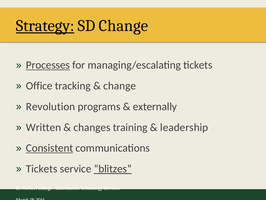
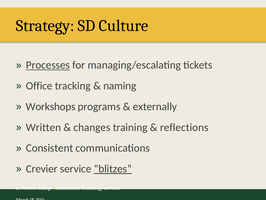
Strategy underline: present -> none
SD Change: Change -> Culture
change at (120, 86): change -> naming
Revolution: Revolution -> Workshops
leadership: leadership -> reflections
Consistent underline: present -> none
Tickets at (42, 168): Tickets -> Crevier
